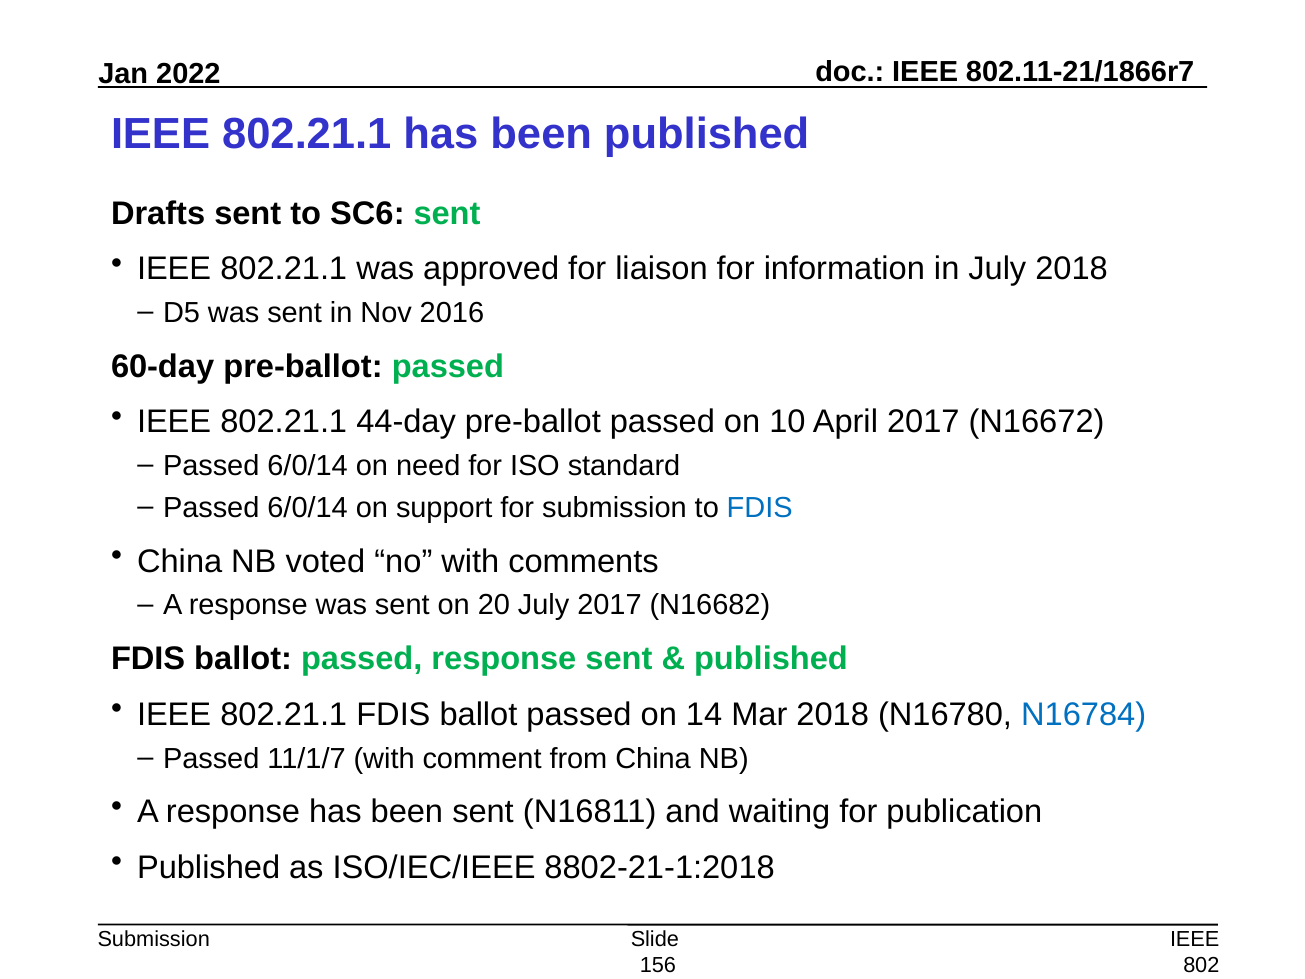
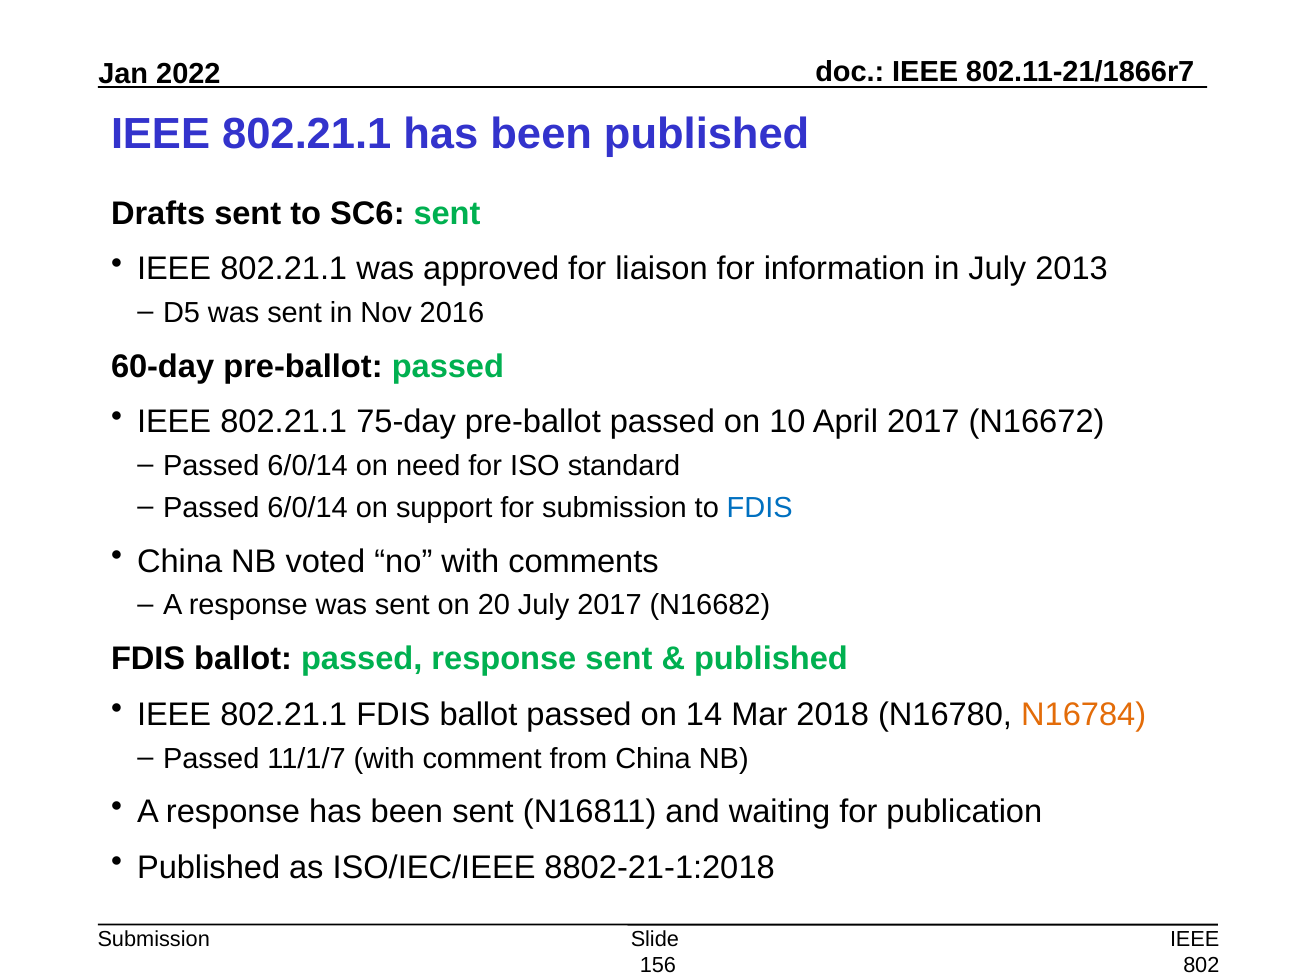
July 2018: 2018 -> 2013
44-day: 44-day -> 75-day
N16784 colour: blue -> orange
